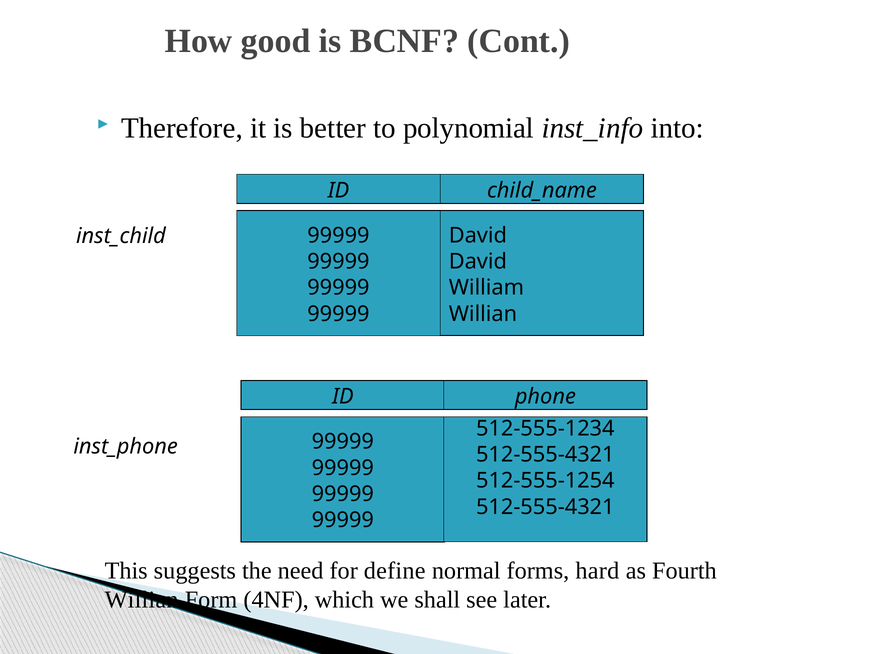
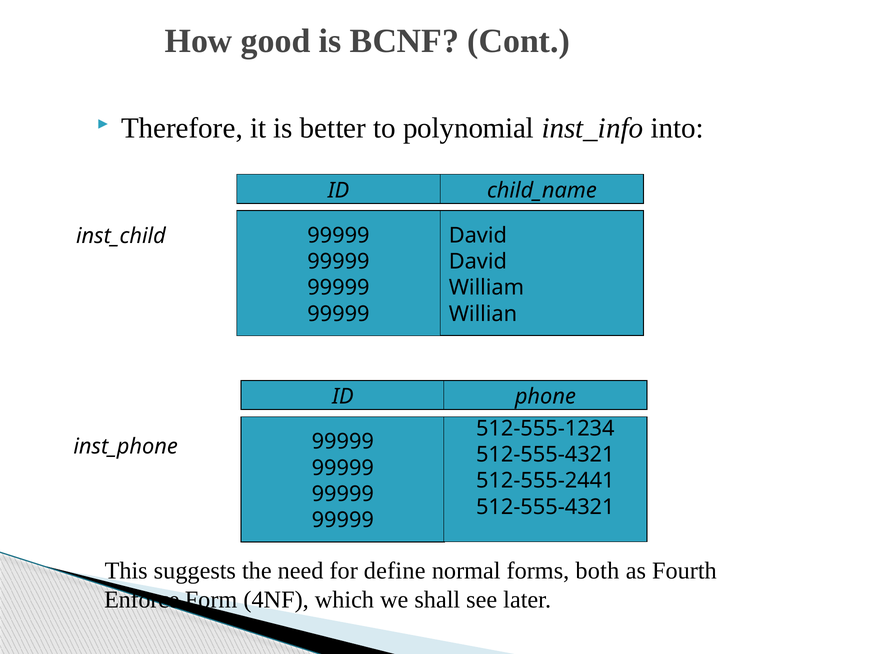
512-555-1254: 512-555-1254 -> 512-555-2441
hard: hard -> both
Willian at (142, 600): Willian -> Enforce
